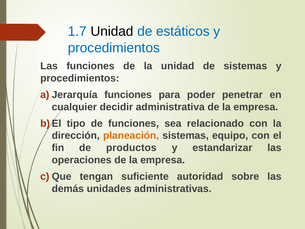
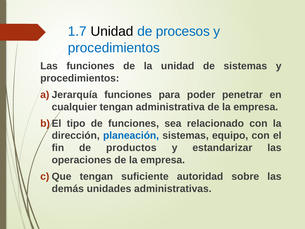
estáticos: estáticos -> procesos
cualquier decidir: decidir -> tengan
planeación colour: orange -> blue
